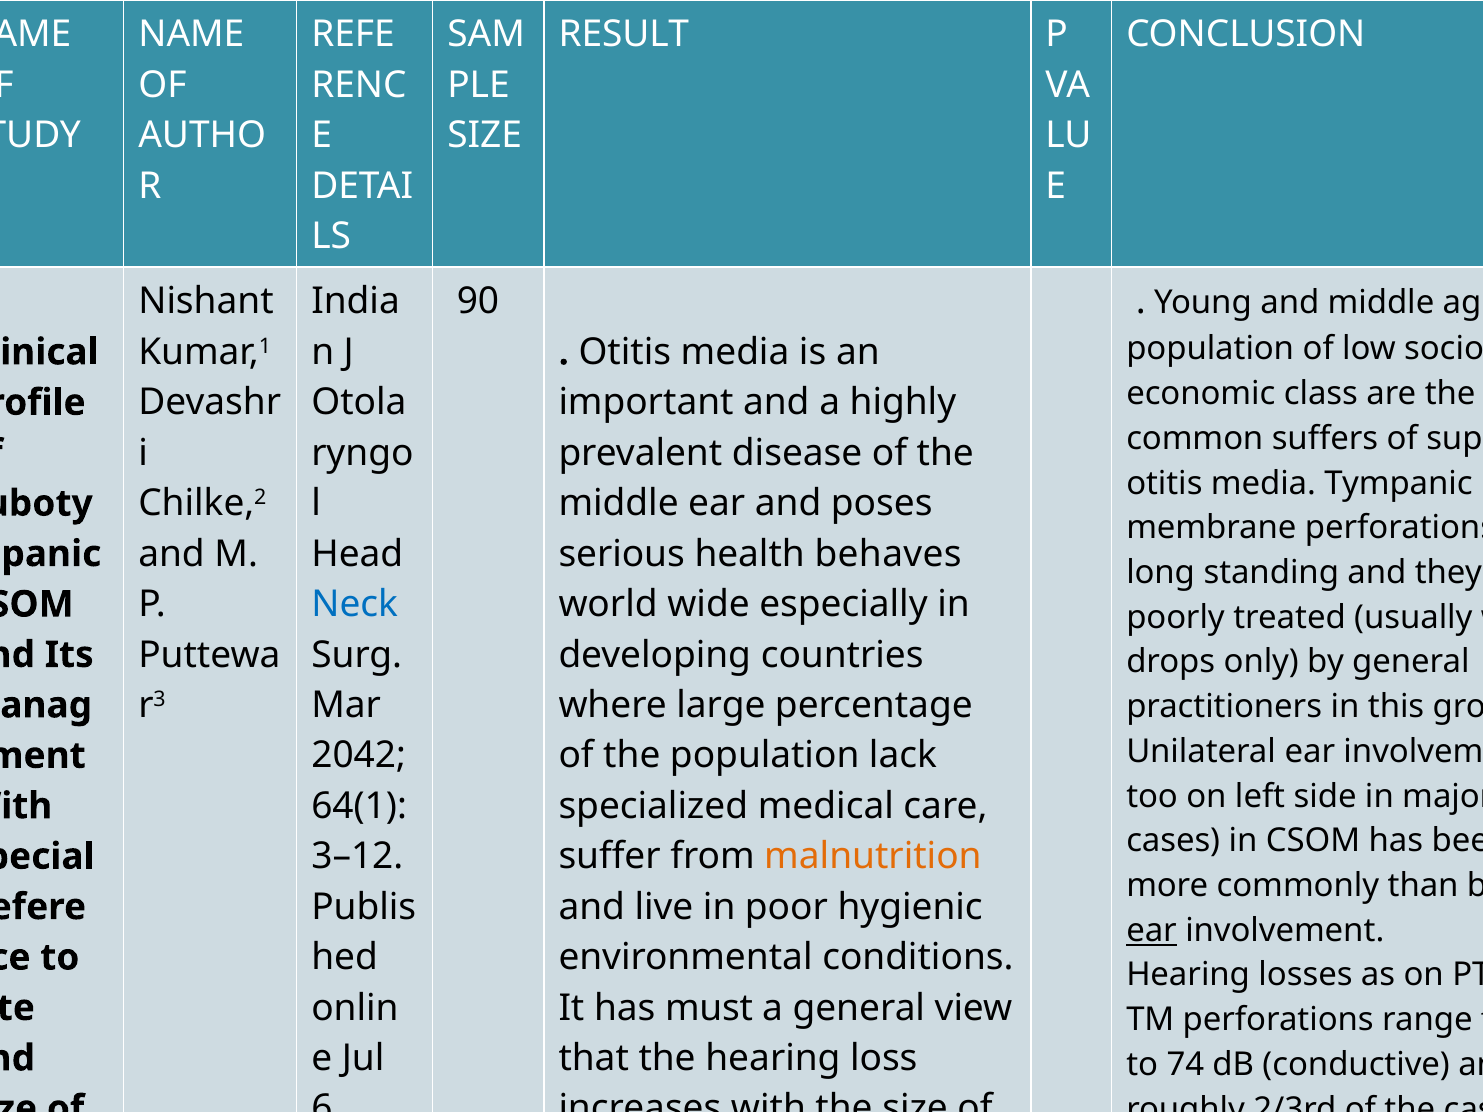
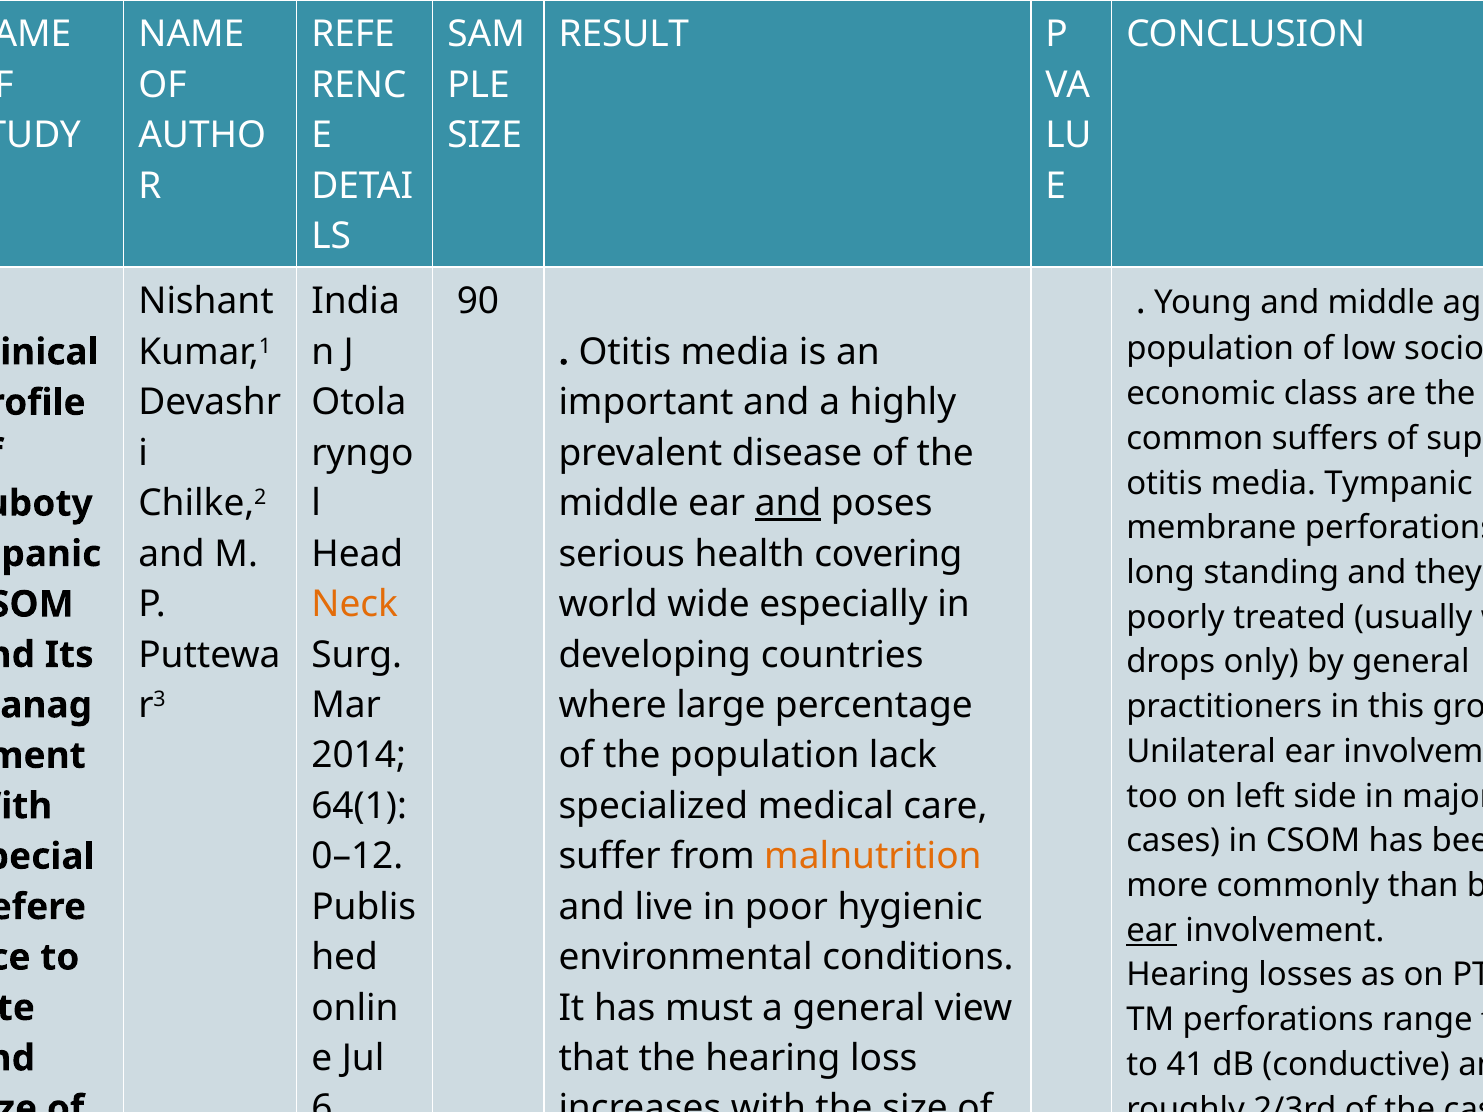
and at (788, 504) underline: none -> present
behaves: behaves -> covering
Neck colour: blue -> orange
2042: 2042 -> 2014
3–12: 3–12 -> 0–12
74: 74 -> 41
